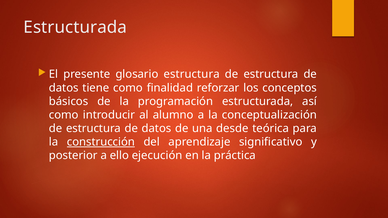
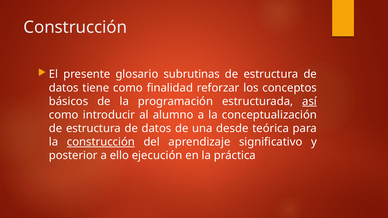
Estructurada at (75, 27): Estructurada -> Construcción
glosario estructura: estructura -> subrutinas
así underline: none -> present
